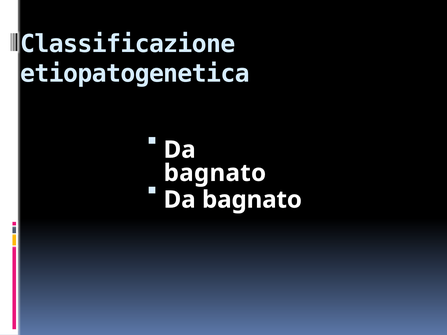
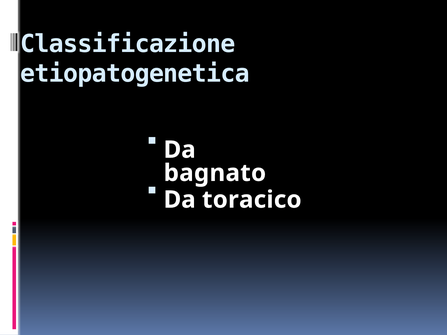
bagnato at (252, 200): bagnato -> toracico
